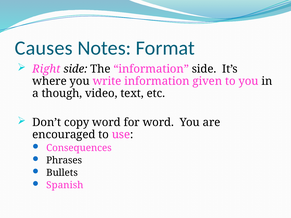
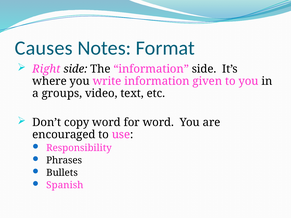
though: though -> groups
Consequences: Consequences -> Responsibility
